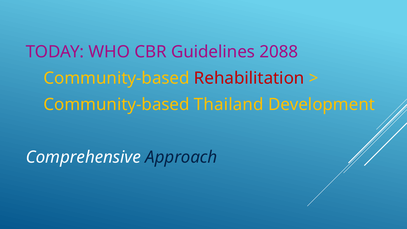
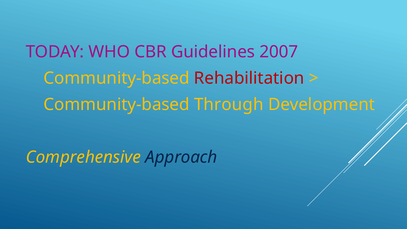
2088: 2088 -> 2007
Thailand: Thailand -> Through
Comprehensive colour: white -> yellow
